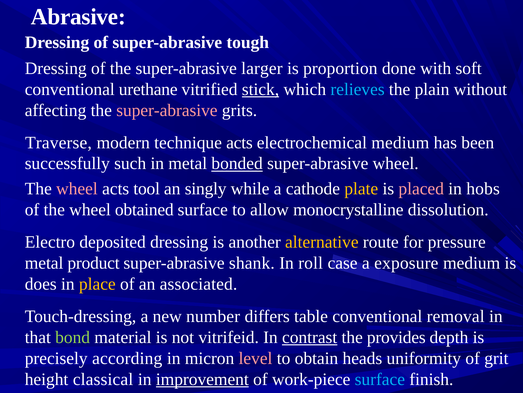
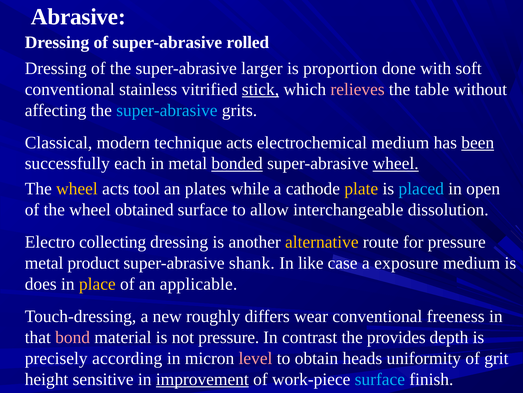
tough: tough -> rolled
urethane: urethane -> stainless
relieves colour: light blue -> pink
plain: plain -> table
super-abrasive at (167, 110) colour: pink -> light blue
Traverse: Traverse -> Classical
been underline: none -> present
such: such -> each
wheel at (396, 163) underline: none -> present
wheel at (77, 189) colour: pink -> yellow
singly: singly -> plates
placed colour: pink -> light blue
hobs: hobs -> open
monocrystalline: monocrystalline -> interchangeable
deposited: deposited -> collecting
roll: roll -> like
associated: associated -> applicable
number: number -> roughly
table: table -> wear
removal: removal -> freeness
bond colour: light green -> pink
not vitrifeid: vitrifeid -> pressure
contrast underline: present -> none
classical: classical -> sensitive
